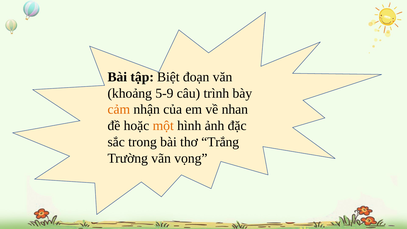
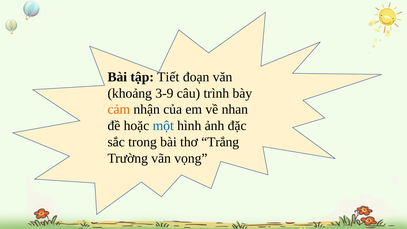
Biệt: Biệt -> Tiết
5-9: 5-9 -> 3-9
một colour: orange -> blue
